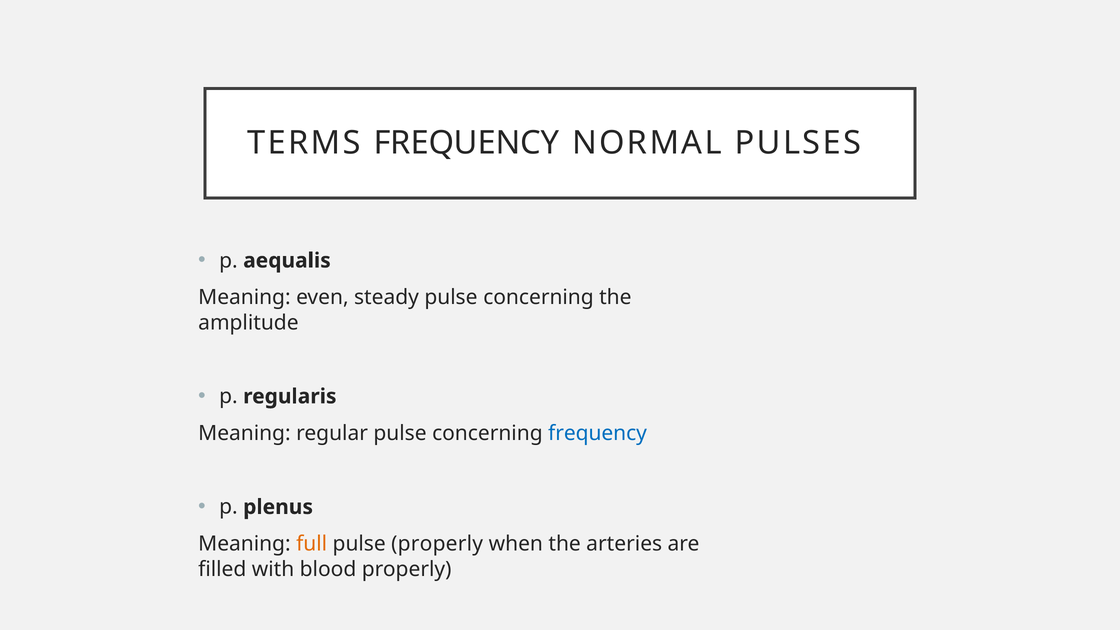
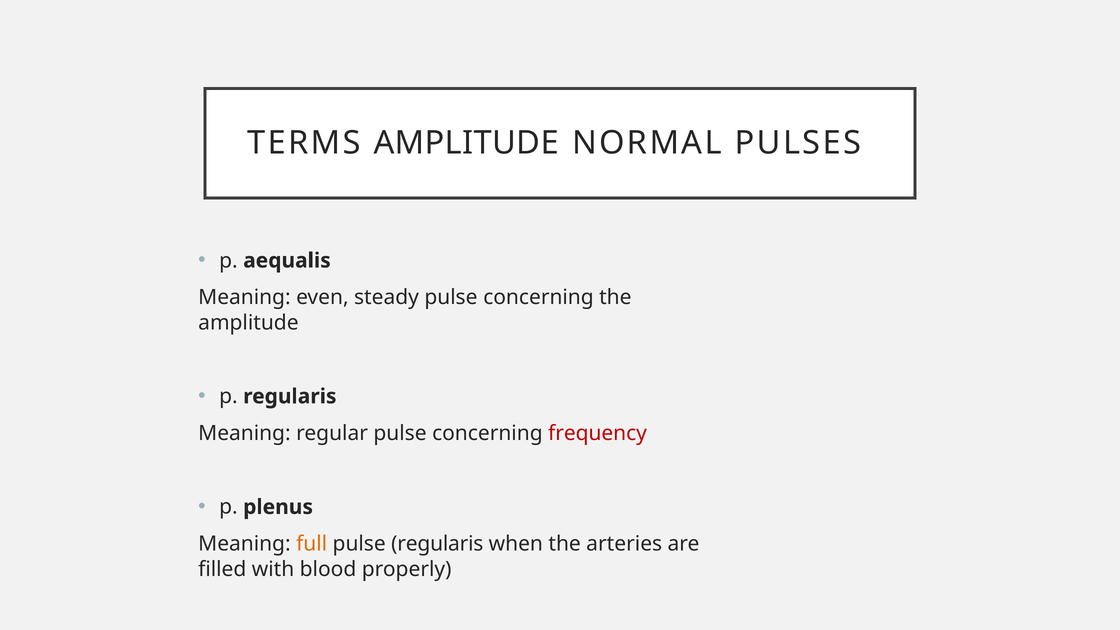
TERMS FREQUENCY: FREQUENCY -> AMPLITUDE
frequency at (597, 433) colour: blue -> red
pulse properly: properly -> regularis
